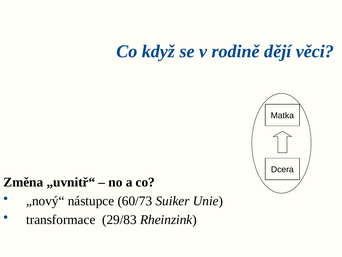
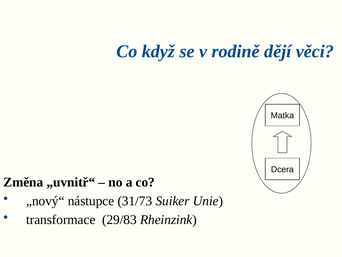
60/73: 60/73 -> 31/73
